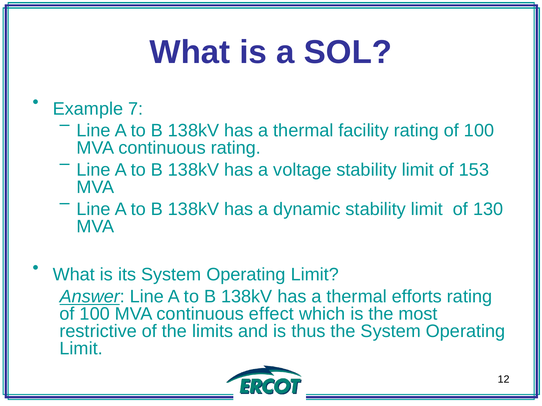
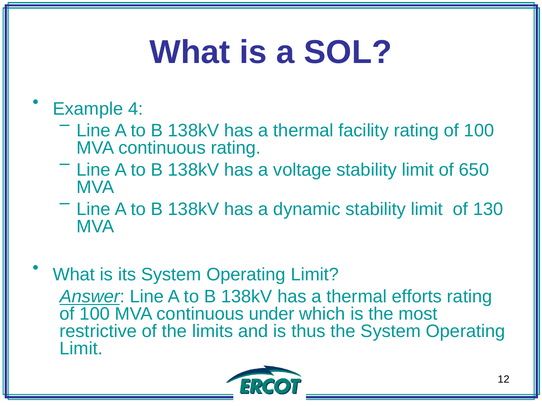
7: 7 -> 4
153: 153 -> 650
effect: effect -> under
